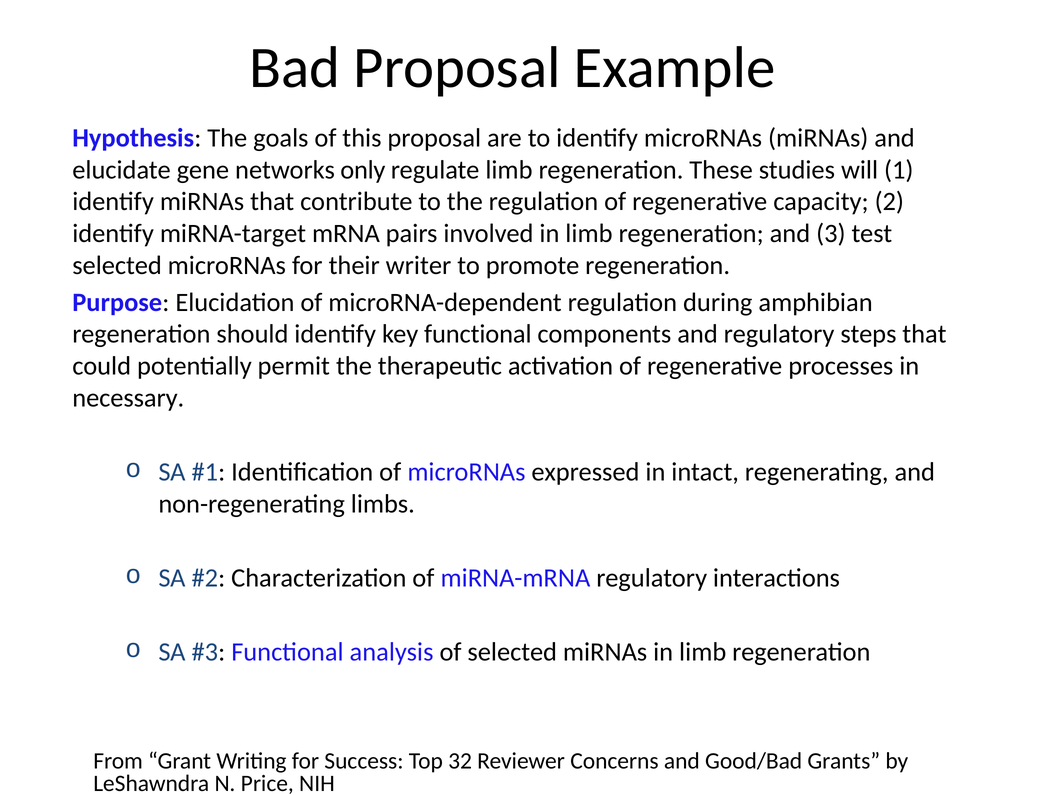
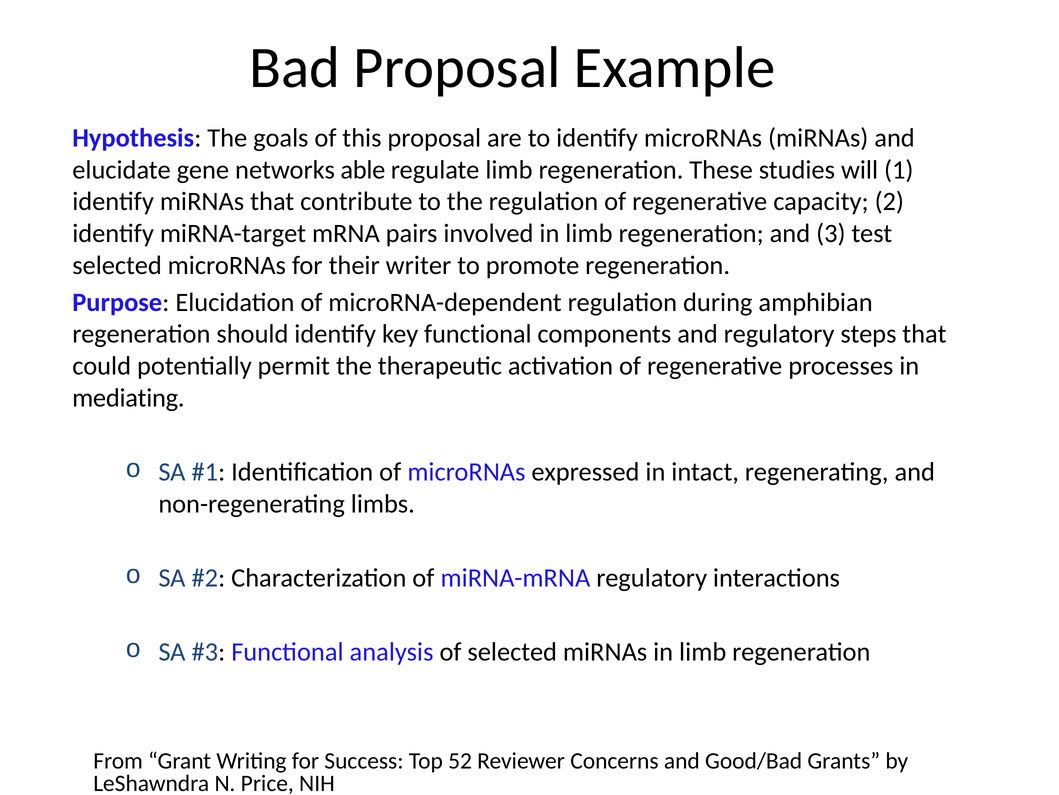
only: only -> able
necessary: necessary -> mediating
32: 32 -> 52
